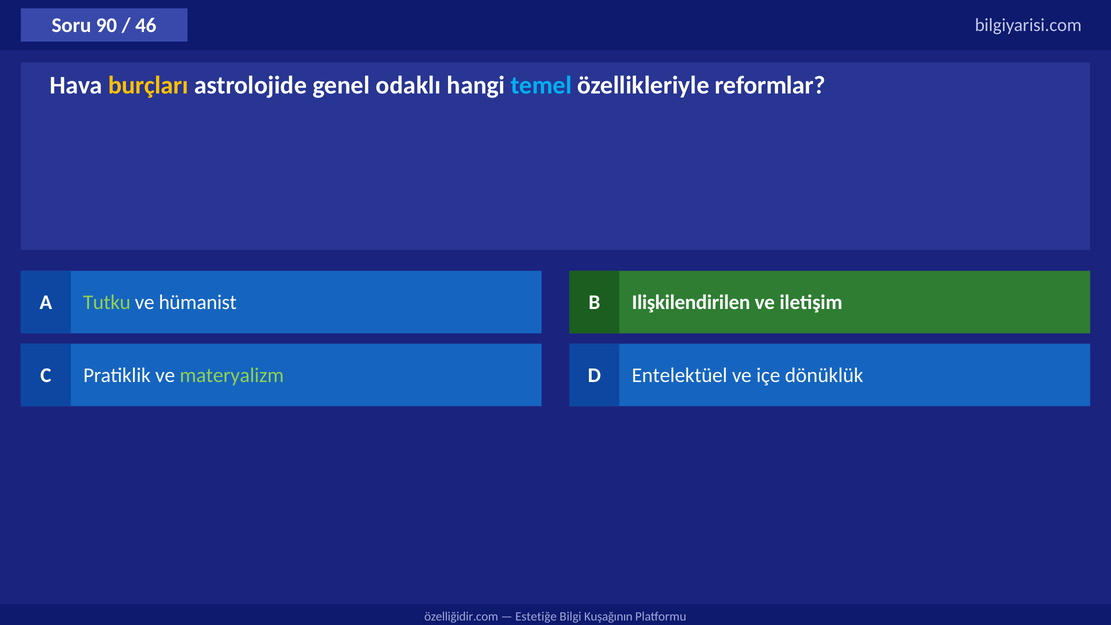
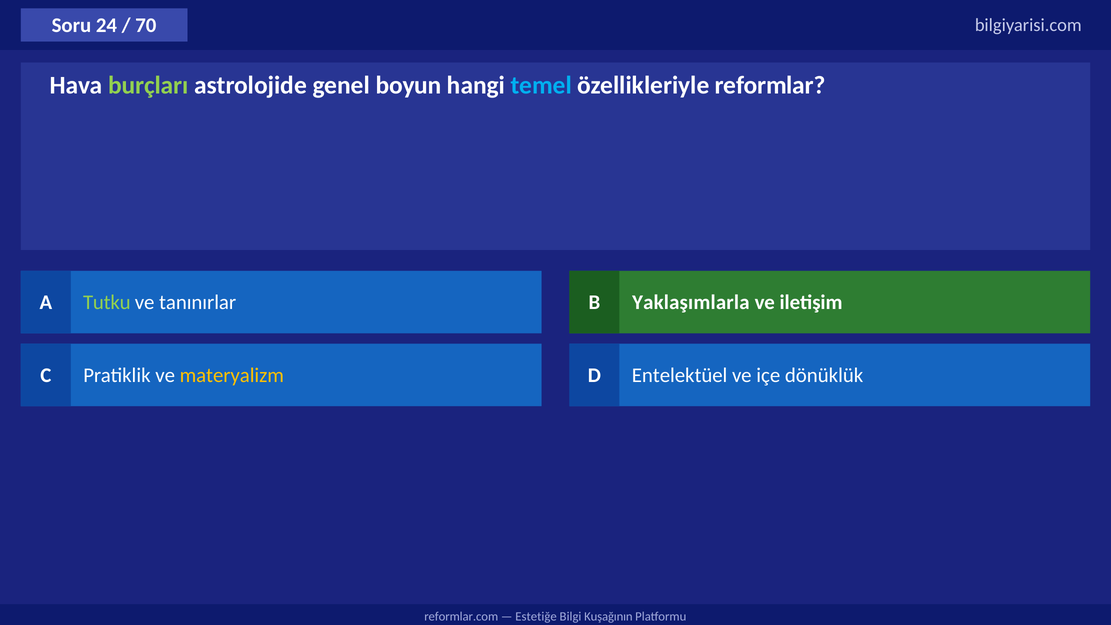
90: 90 -> 24
46: 46 -> 70
burçları colour: yellow -> light green
odaklı: odaklı -> boyun
hümanist: hümanist -> tanınırlar
Ilişkilendirilen: Ilişkilendirilen -> Yaklaşımlarla
materyalizm colour: light green -> yellow
özelliğidir.com: özelliğidir.com -> reformlar.com
